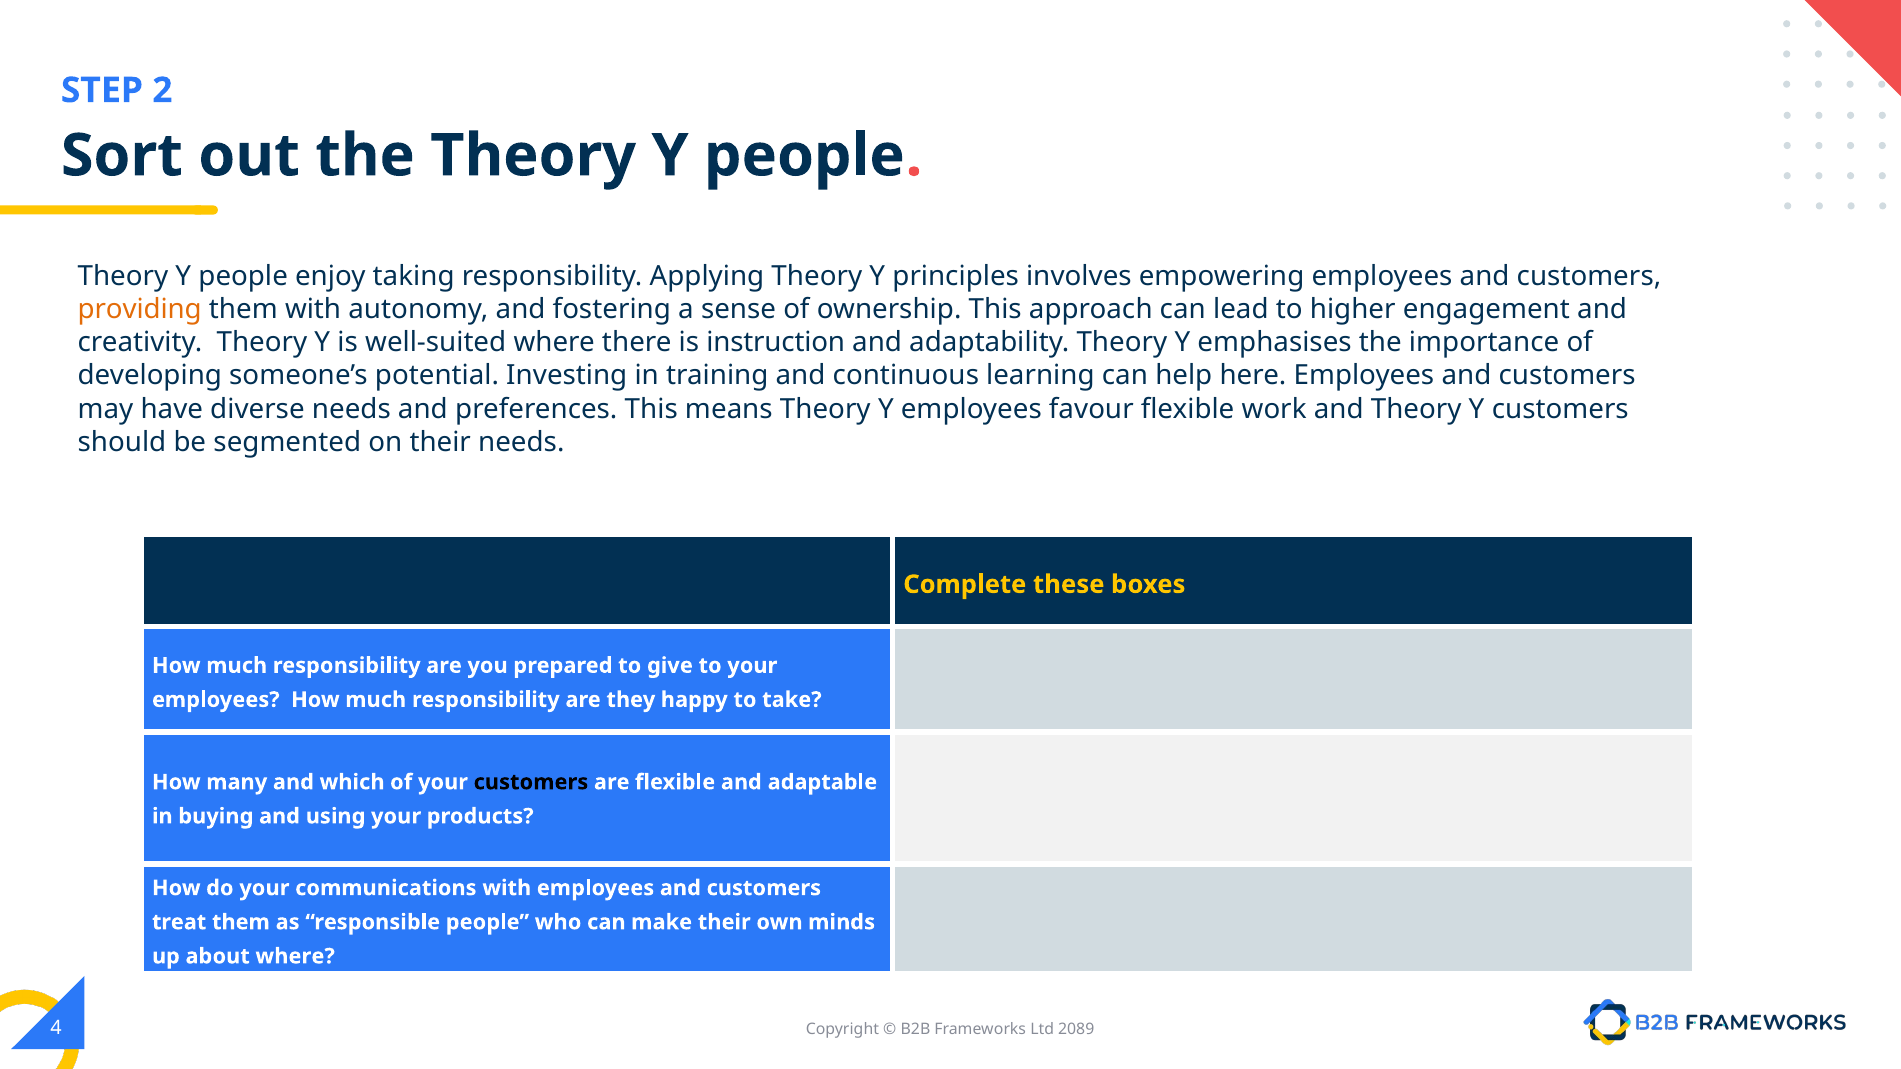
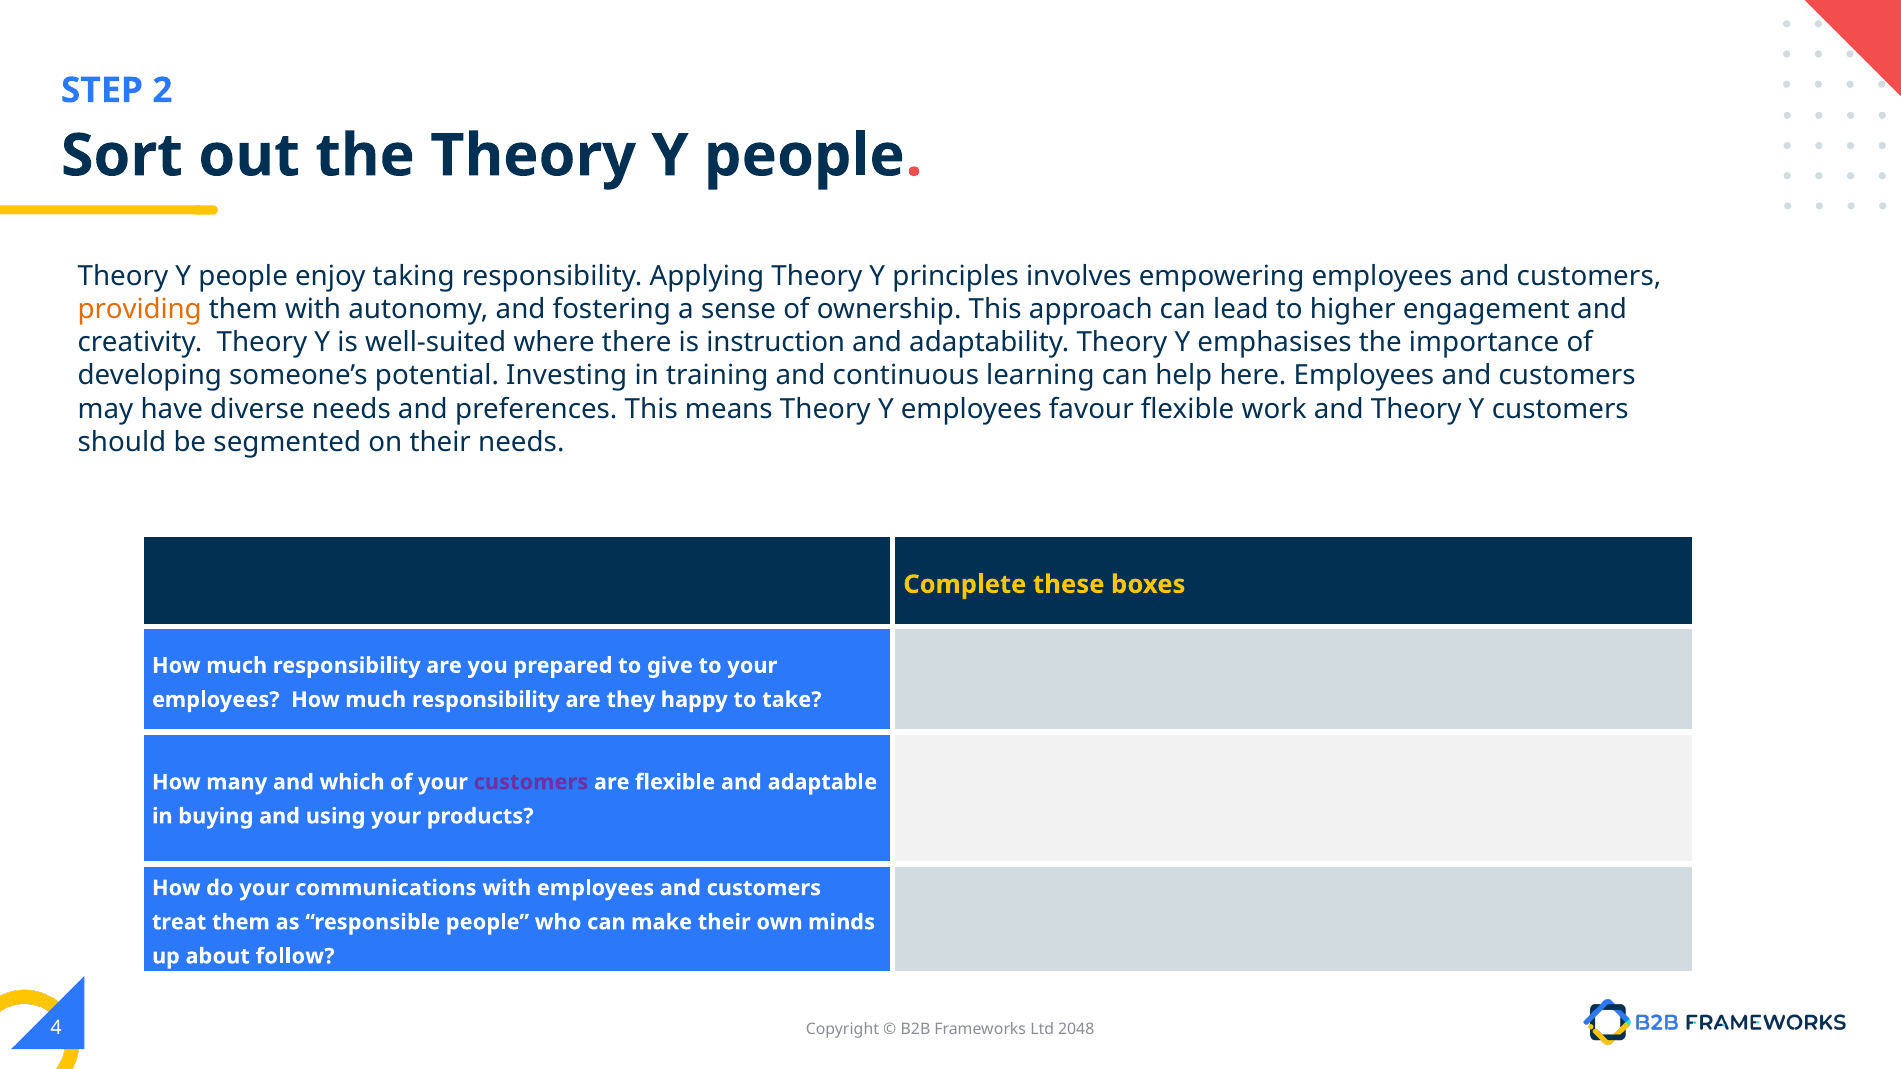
customers at (531, 782) colour: black -> purple
about where: where -> follow
2089: 2089 -> 2048
